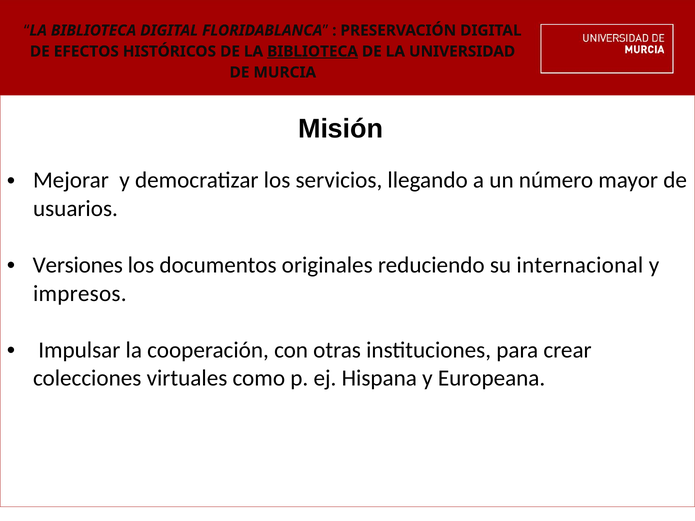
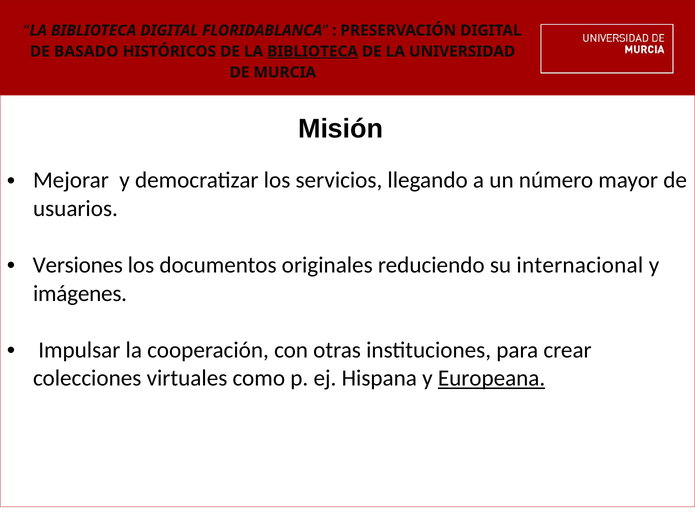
EFECTOS: EFECTOS -> BASADO
impresos: impresos -> imágenes
Europeana underline: none -> present
